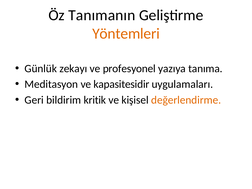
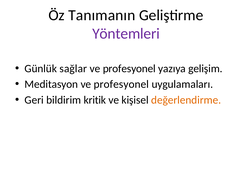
Yöntemleri colour: orange -> purple
zekayı: zekayı -> sağlar
tanıma: tanıma -> gelişim
Meditasyon ve kapasitesidir: kapasitesidir -> profesyonel
